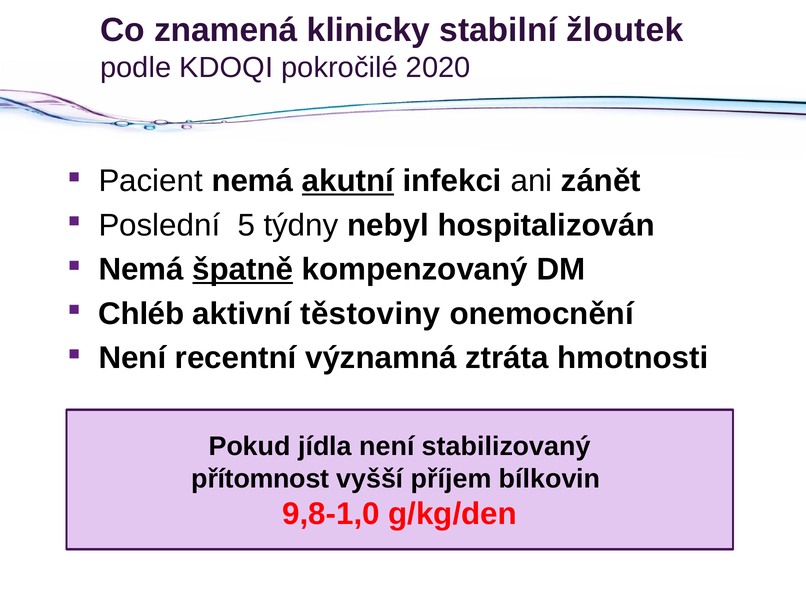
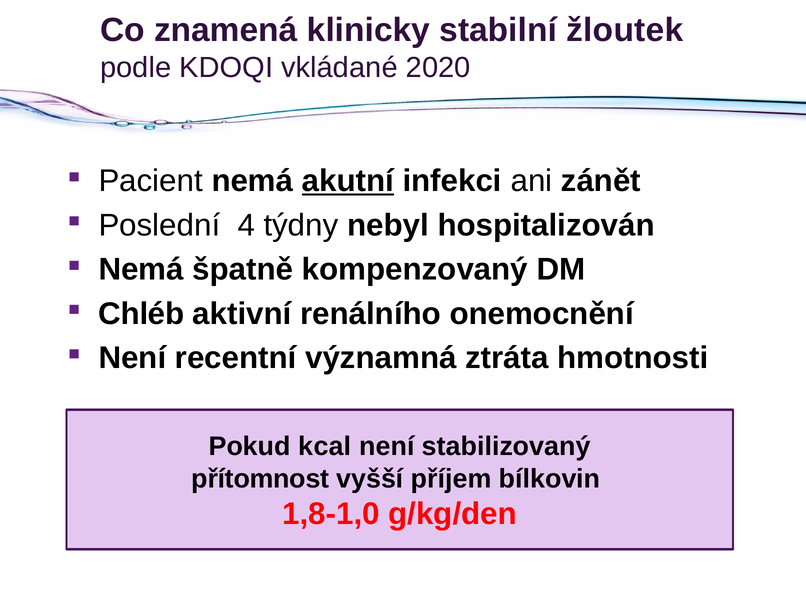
pokročilé: pokročilé -> vkládané
5: 5 -> 4
špatně underline: present -> none
těstoviny: těstoviny -> renálního
jídla: jídla -> kcal
9,8-1,0: 9,8-1,0 -> 1,8-1,0
